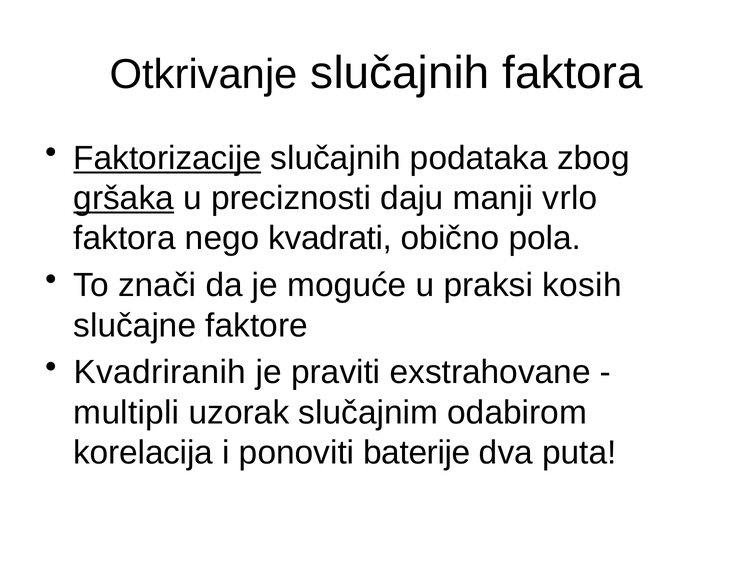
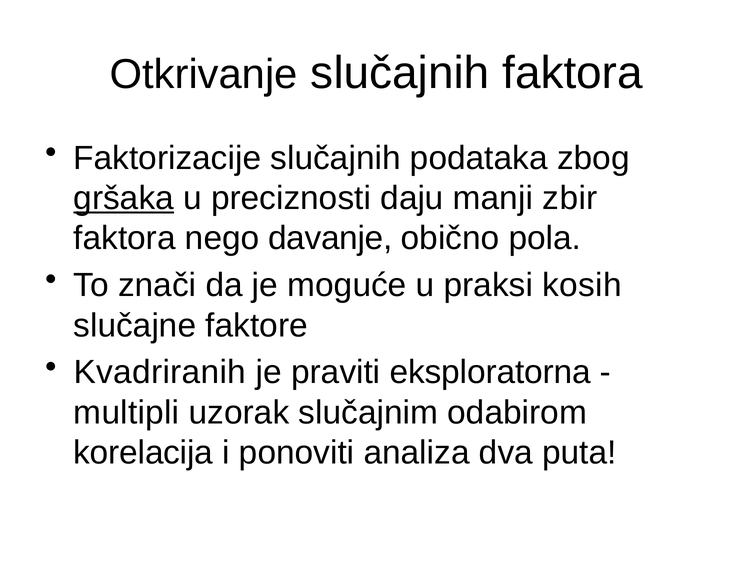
Faktorizacije underline: present -> none
vrlo: vrlo -> zbir
kvadrati: kvadrati -> davanje
exstrahovane: exstrahovane -> eksploratorna
baterije: baterije -> analiza
